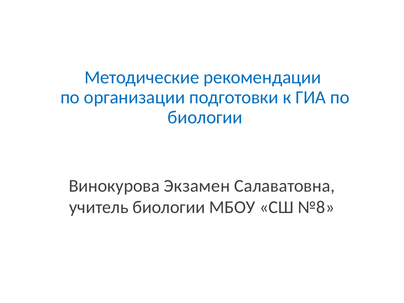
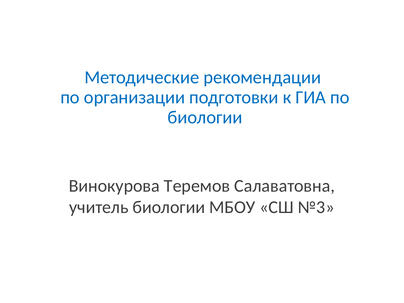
Экзамен: Экзамен -> Теремов
№8: №8 -> №3
